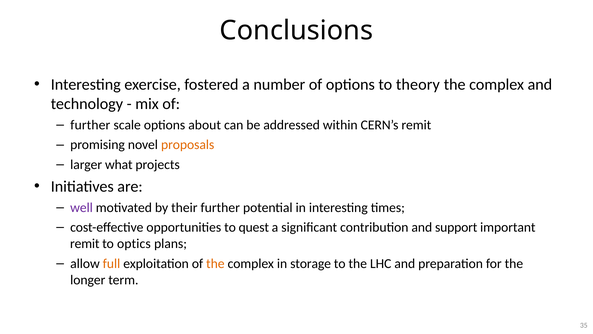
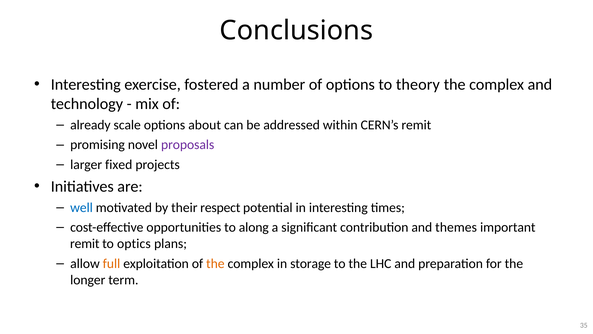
further at (90, 125): further -> already
proposals colour: orange -> purple
what: what -> fixed
well colour: purple -> blue
their further: further -> respect
quest: quest -> along
support: support -> themes
